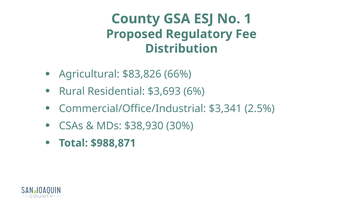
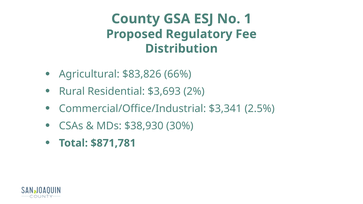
6%: 6% -> 2%
$988,871: $988,871 -> $871,781
